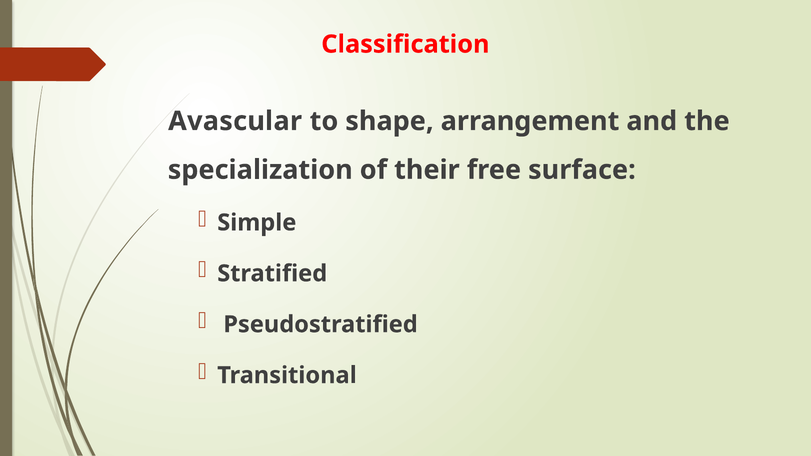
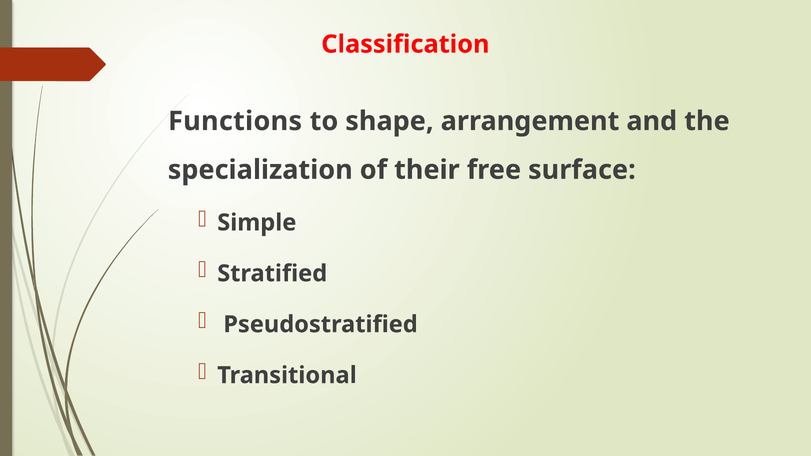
Avascular: Avascular -> Functions
